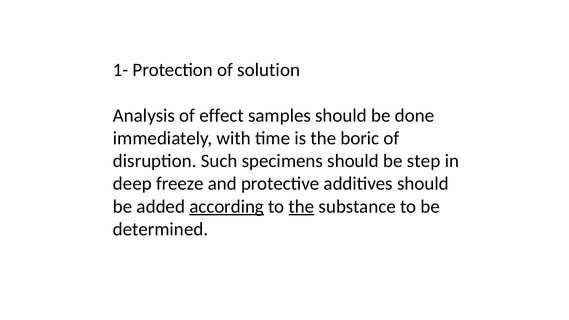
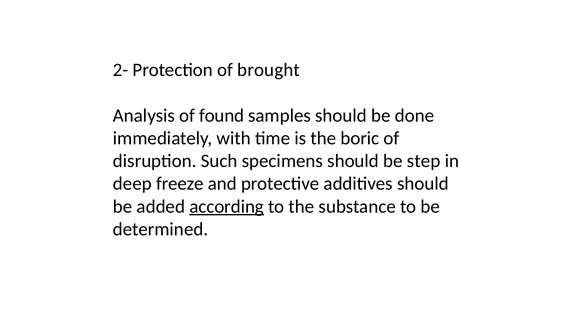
1-: 1- -> 2-
solution: solution -> brought
effect: effect -> found
the at (302, 206) underline: present -> none
